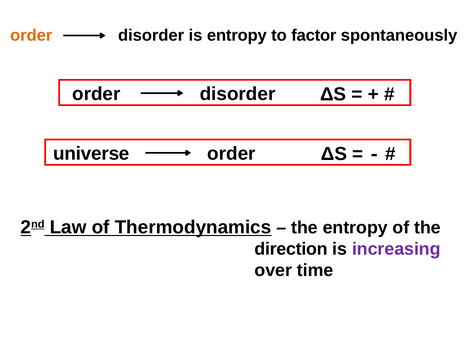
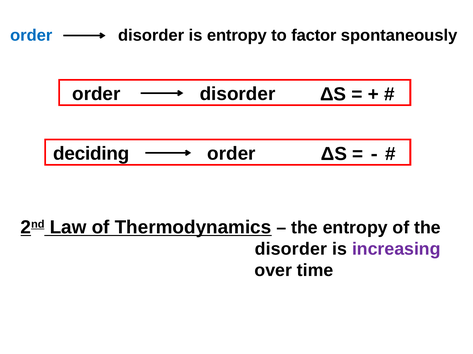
order at (31, 36) colour: orange -> blue
universe: universe -> deciding
direction at (291, 249): direction -> disorder
